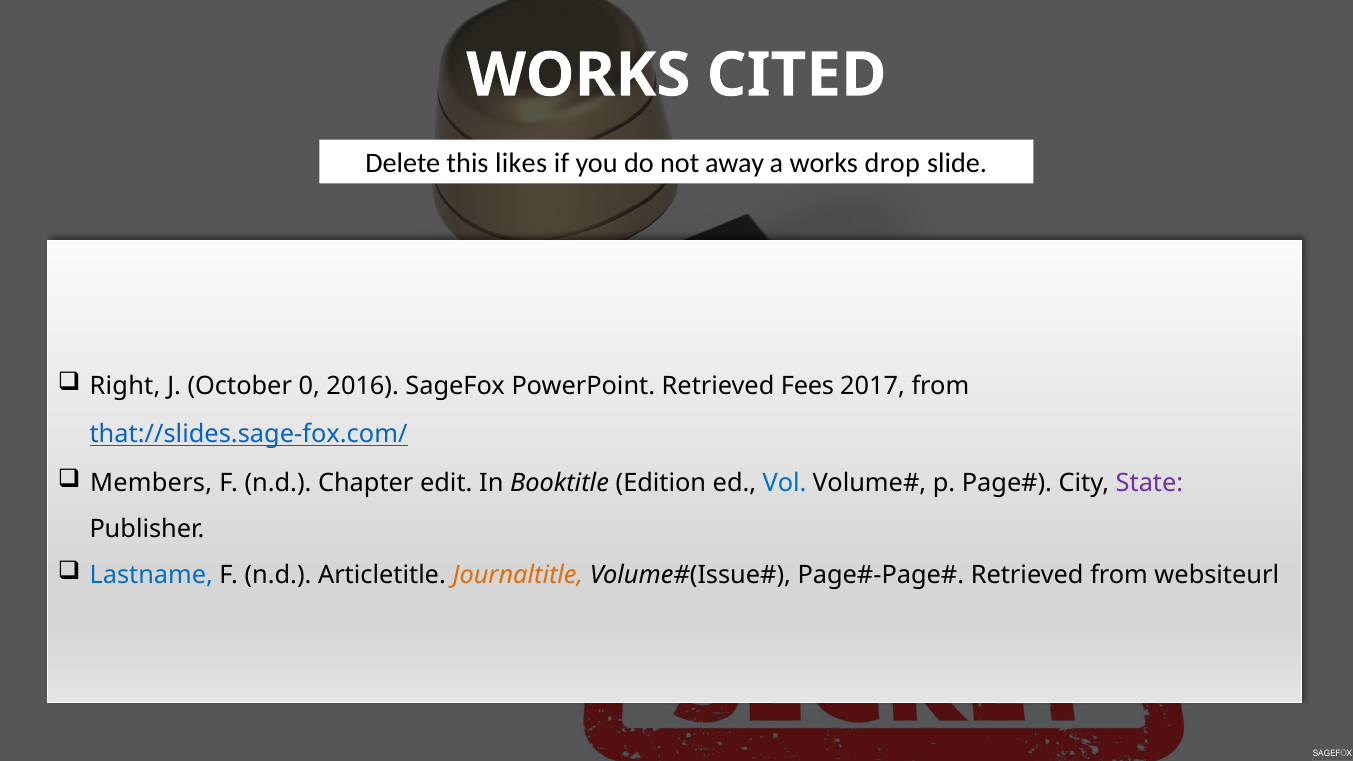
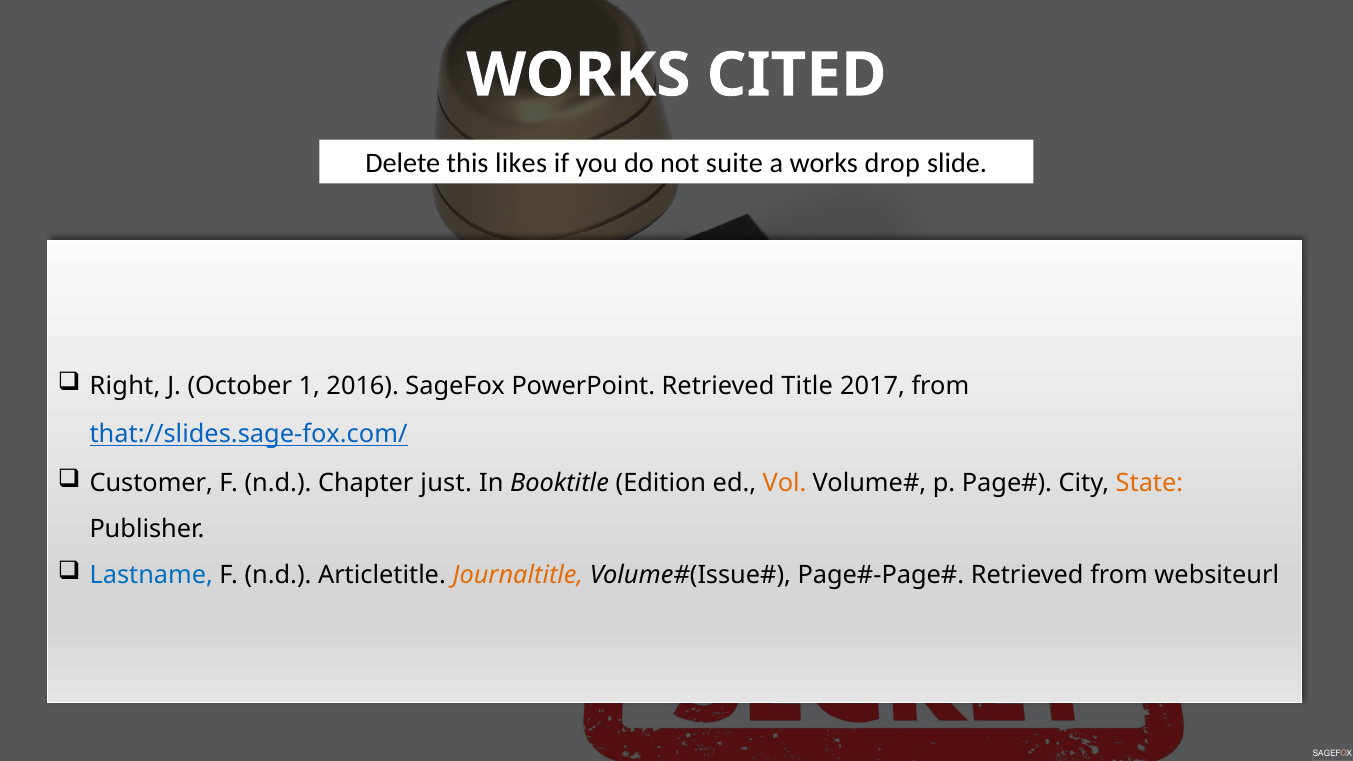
away: away -> suite
0: 0 -> 1
Fees: Fees -> Title
Members: Members -> Customer
edit: edit -> just
Vol colour: blue -> orange
State colour: purple -> orange
